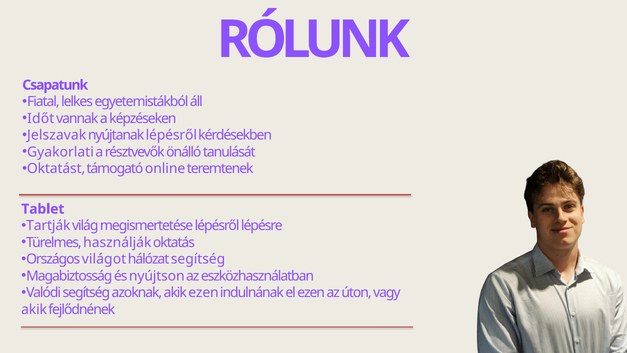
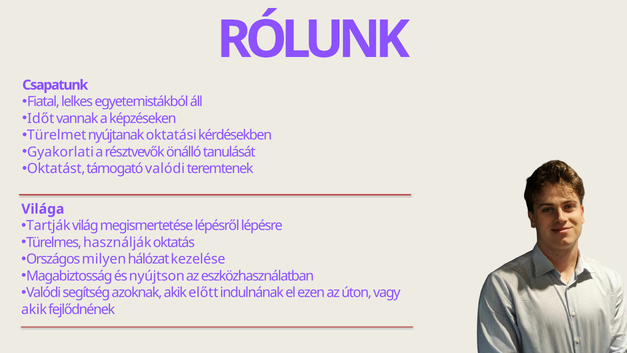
Jelszavak: Jelszavak -> Türelmet
nyújtanak lépésről: lépésről -> oktatási
támogató online: online -> valódi
Tablet: Tablet -> Világa
világot: világot -> milyen
hálózat segítség: segítség -> kezelése
akik ezen: ezen -> előtt
